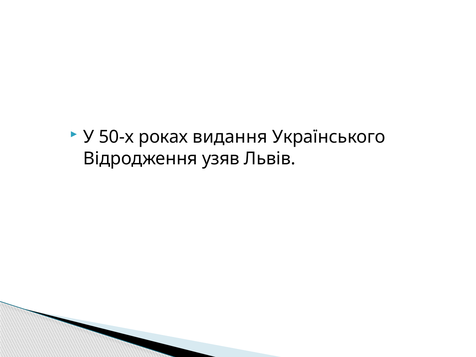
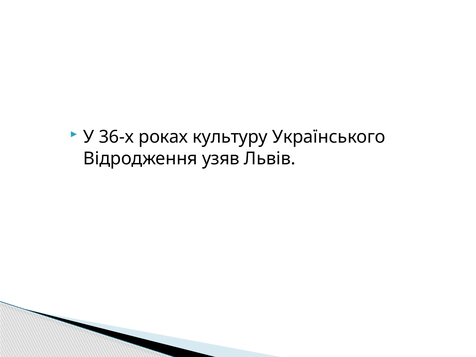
50-х: 50-х -> 36-х
видання: видання -> культуру
